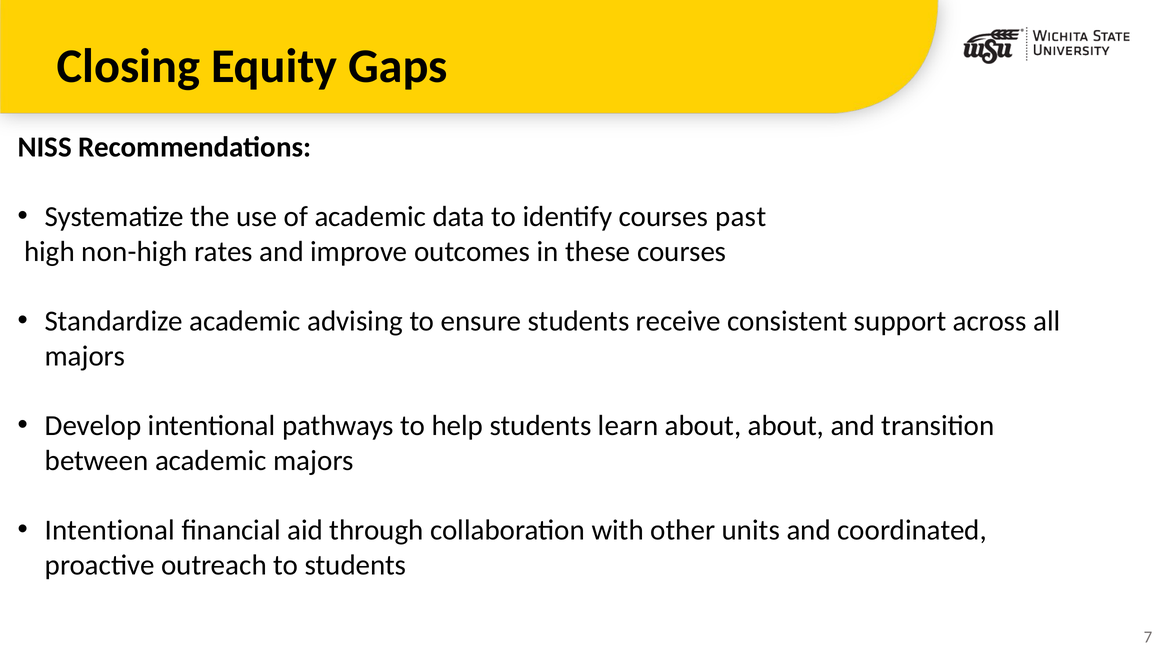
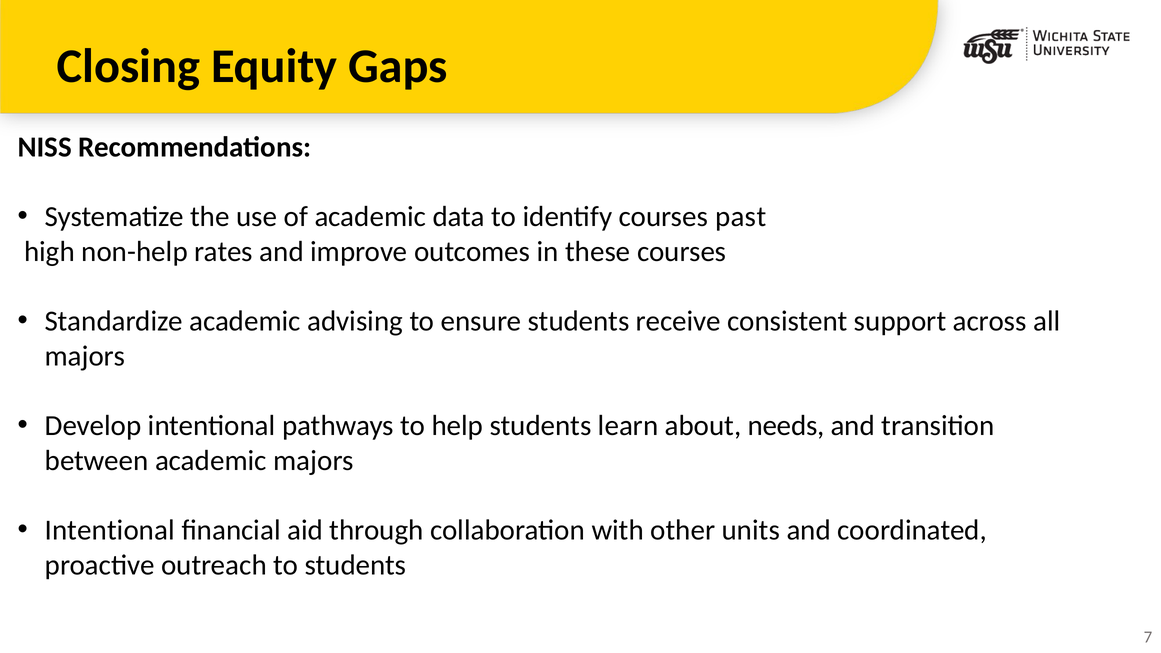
non-high: non-high -> non-help
about about: about -> needs
